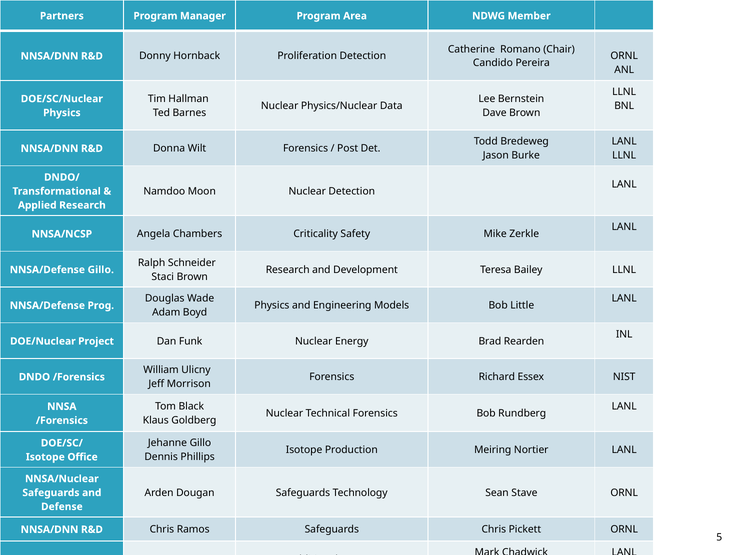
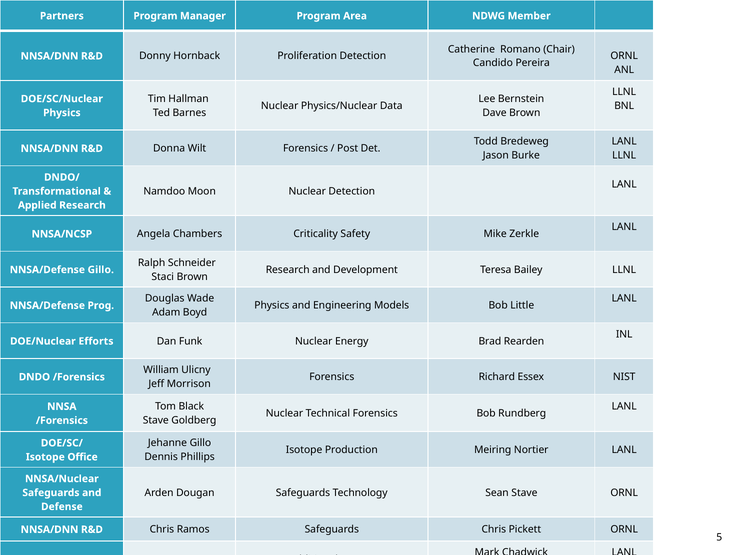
Project: Project -> Efforts
Klaus at (156, 420): Klaus -> Stave
